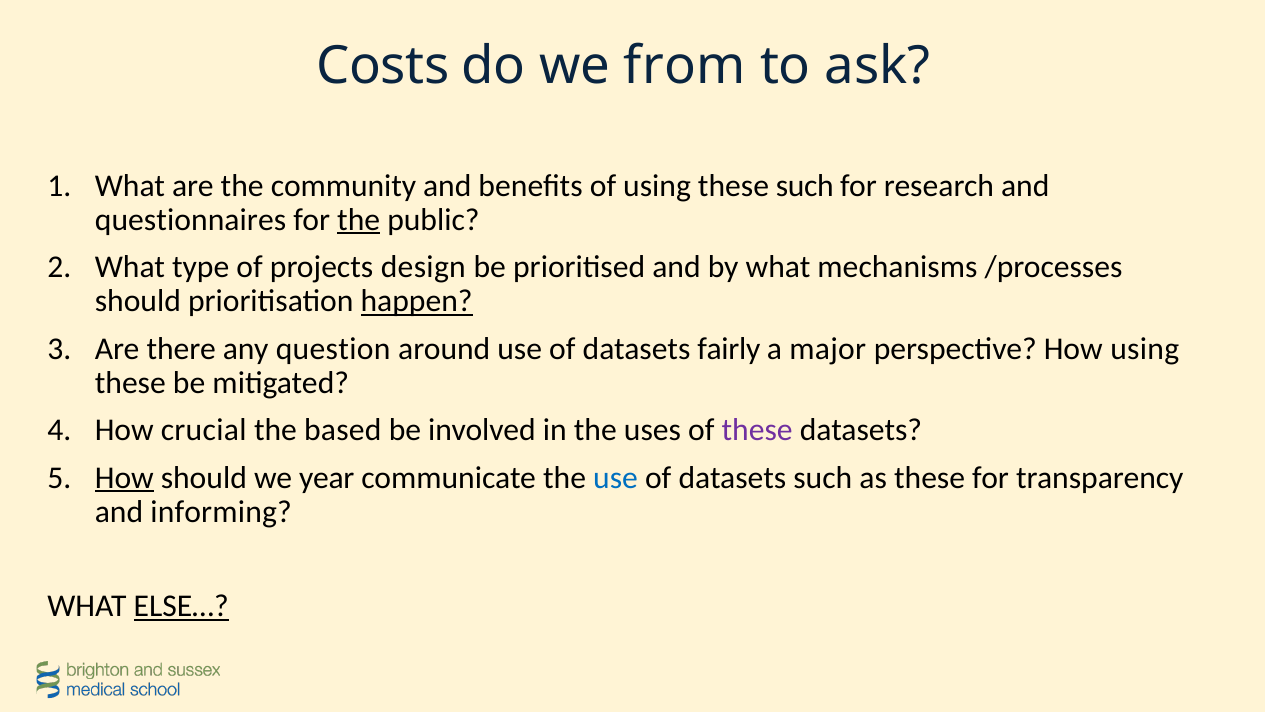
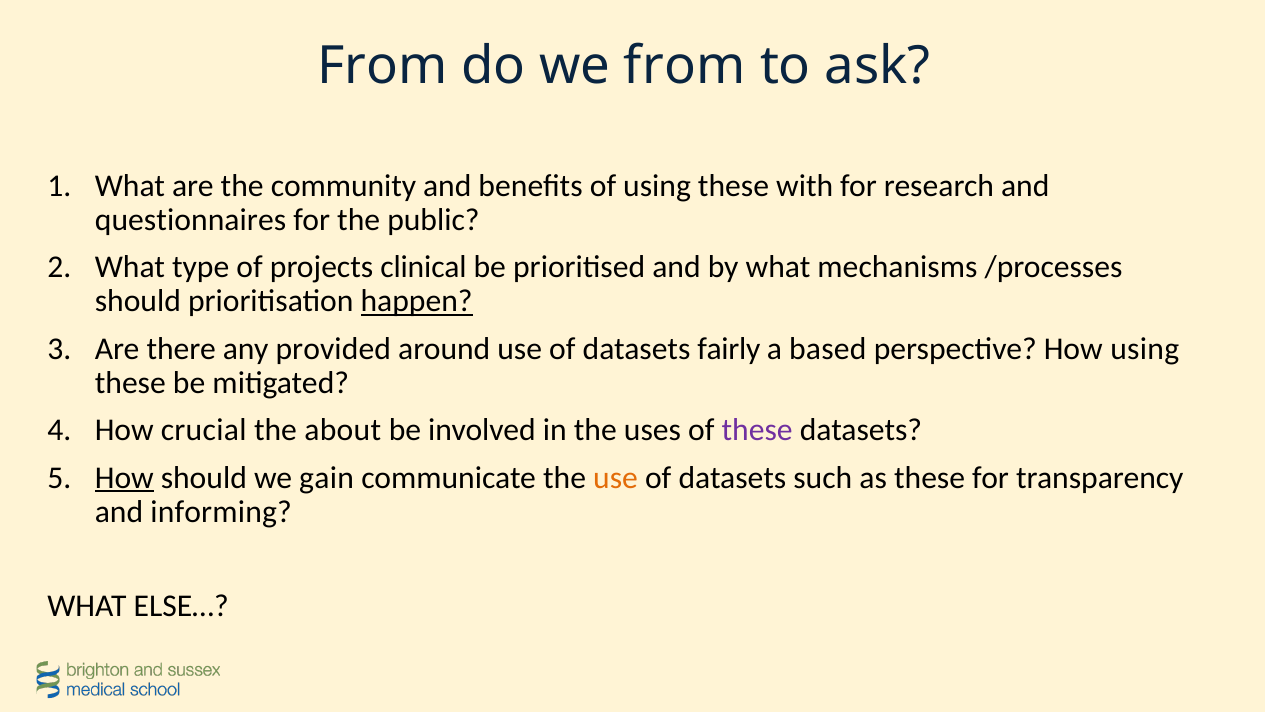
Costs at (383, 66): Costs -> From
these such: such -> with
the at (359, 220) underline: present -> none
design: design -> clinical
question: question -> provided
major: major -> based
based: based -> about
year: year -> gain
use at (616, 477) colour: blue -> orange
ELSE… underline: present -> none
